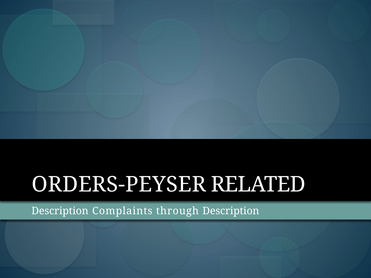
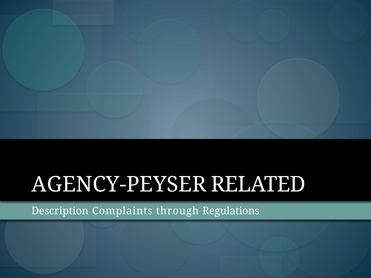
ORDERS-PEYSER: ORDERS-PEYSER -> AGENCY-PEYSER
through Description: Description -> Regulations
